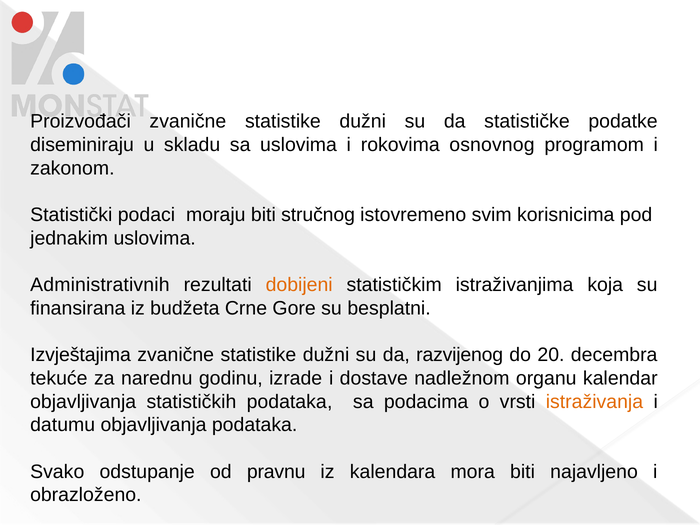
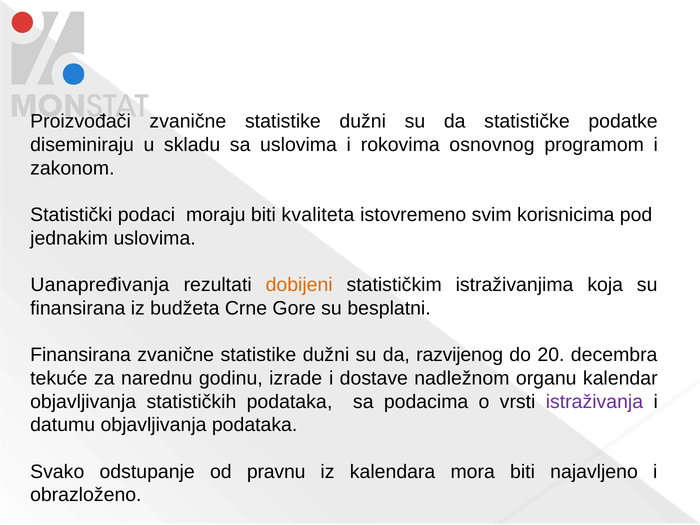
stručnog: stručnog -> kvaliteta
Administrativnih: Administrativnih -> Uanapređivanja
Izvještajima at (81, 355): Izvještajima -> Finansirana
istraživanja colour: orange -> purple
